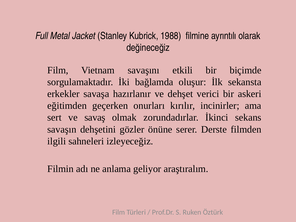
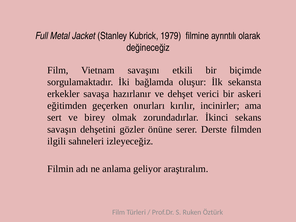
1988: 1988 -> 1979
savaş: savaş -> birey
